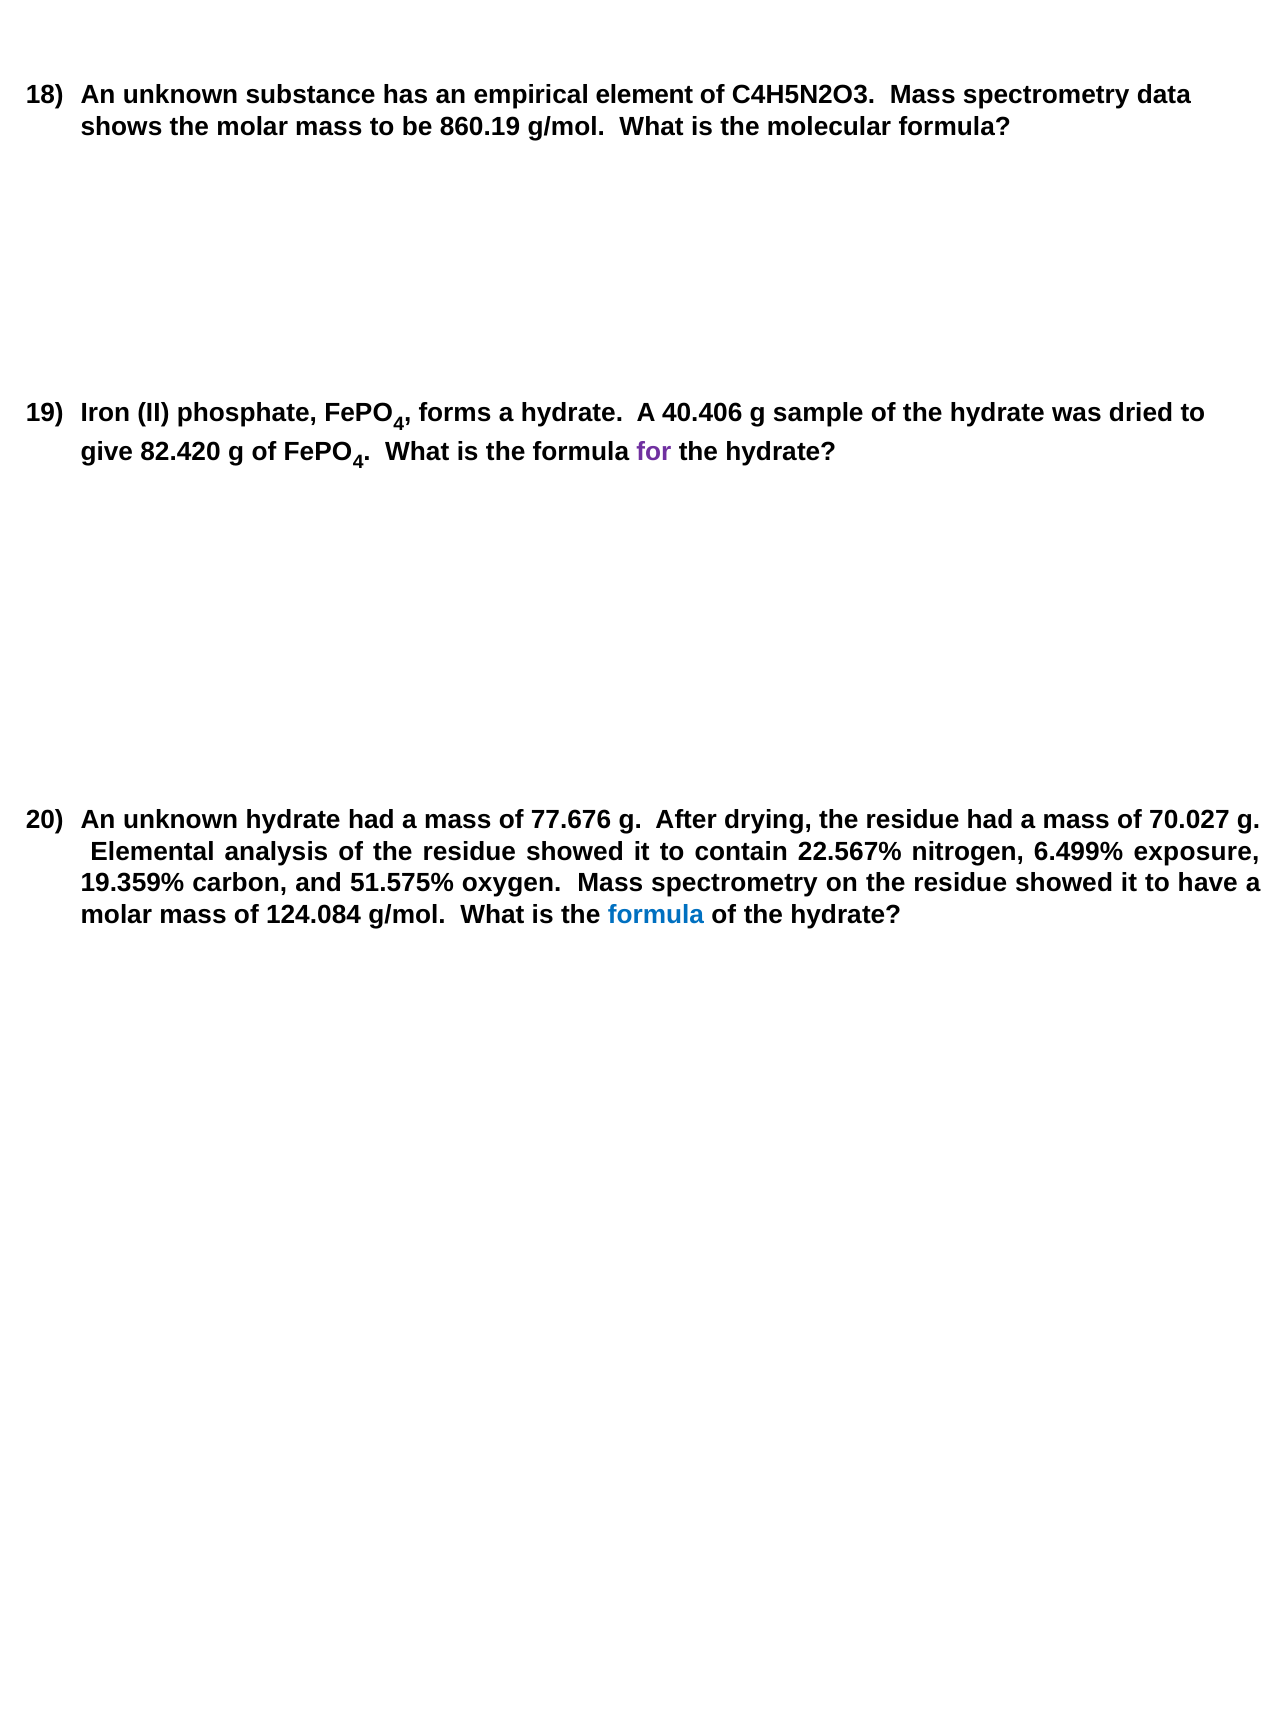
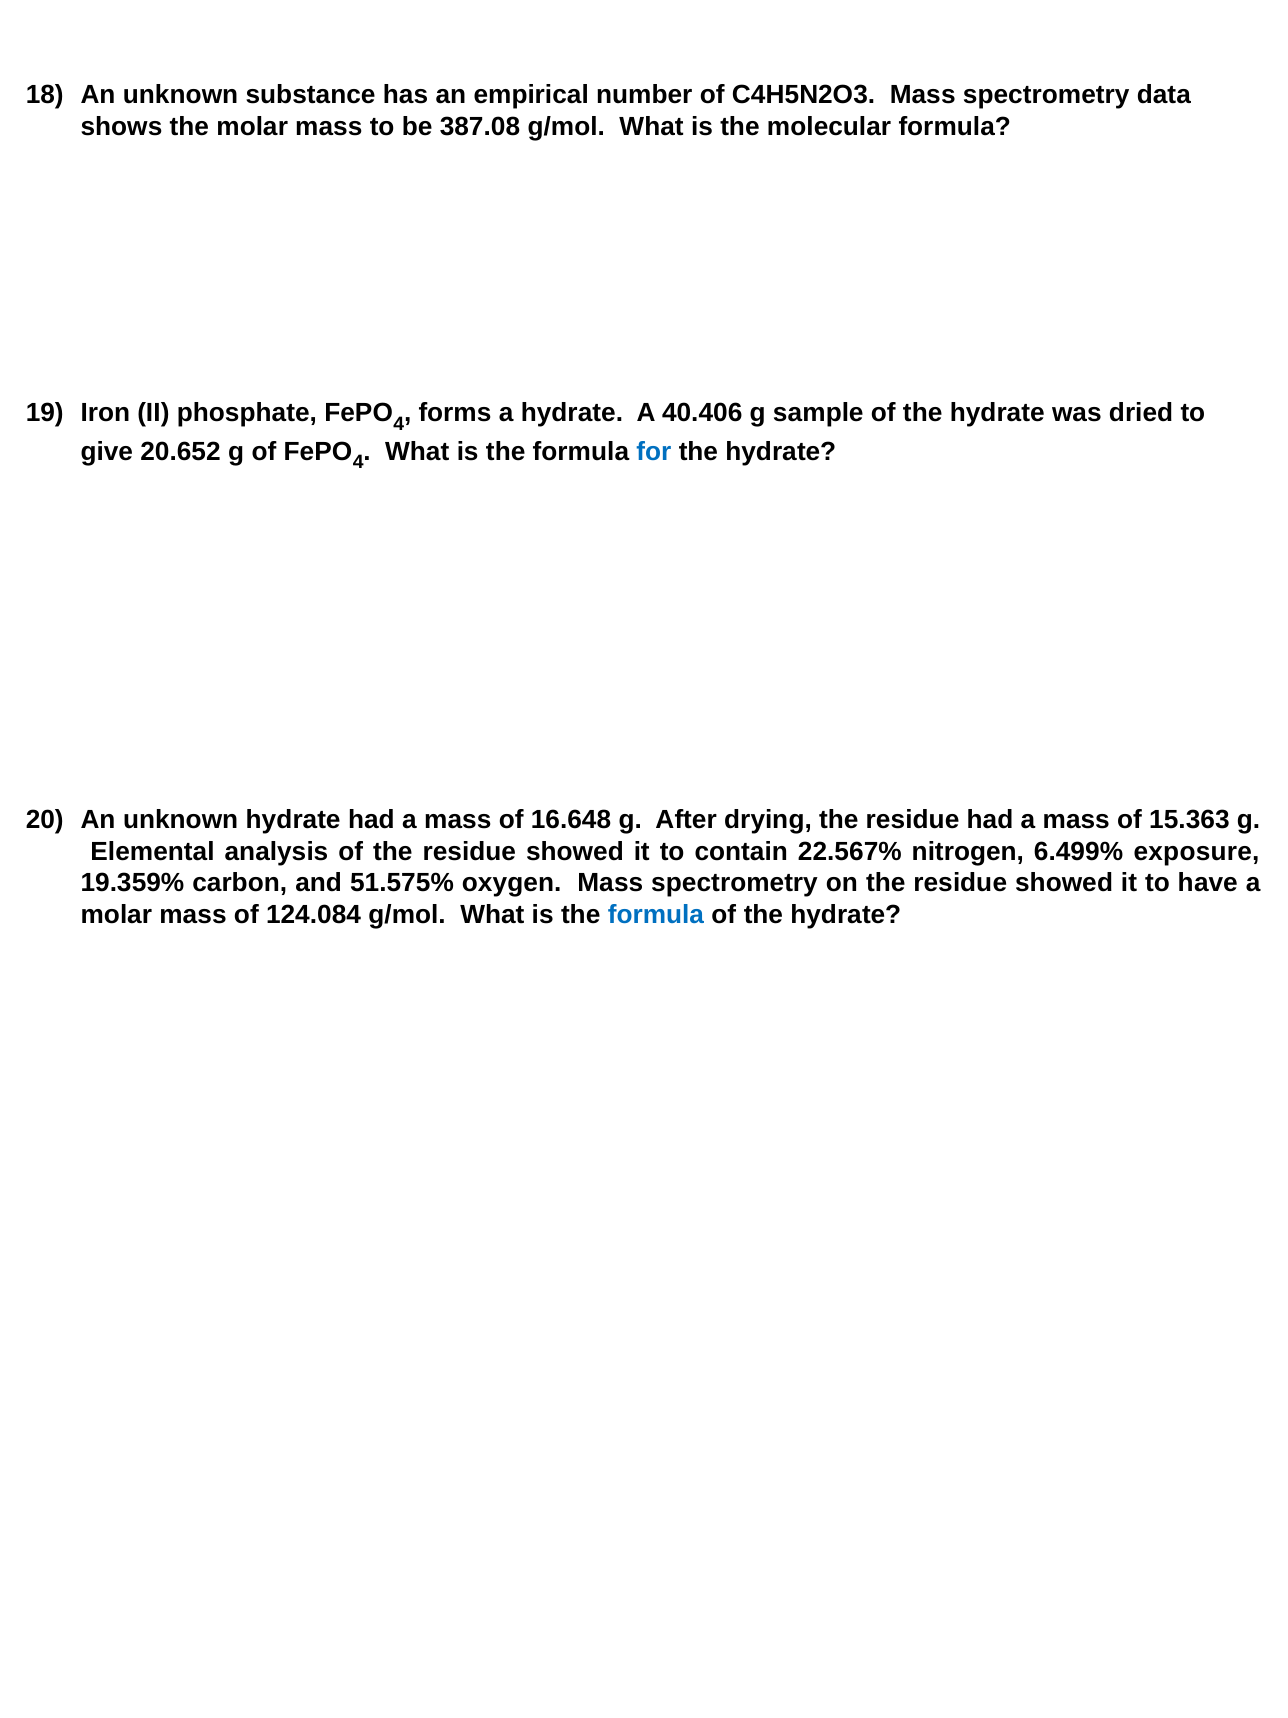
element: element -> number
860.19: 860.19 -> 387.08
82.420: 82.420 -> 20.652
for colour: purple -> blue
77.676: 77.676 -> 16.648
70.027: 70.027 -> 15.363
